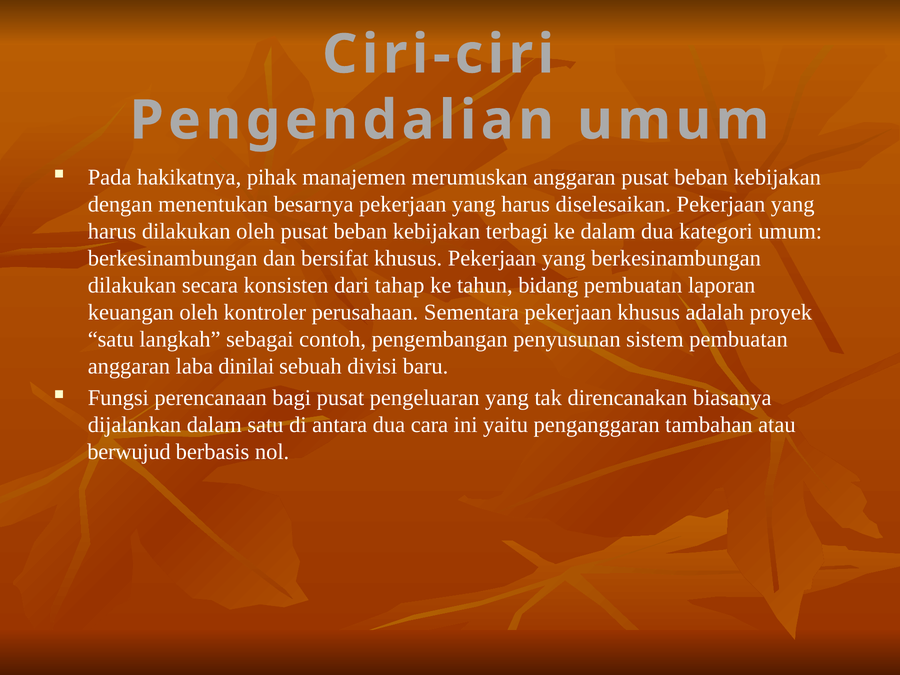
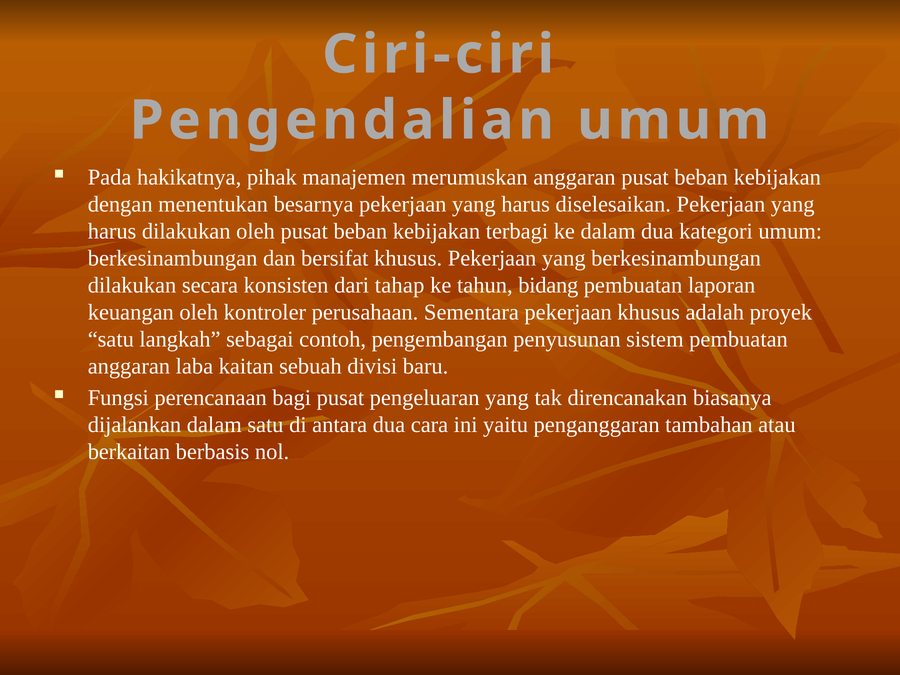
dinilai: dinilai -> kaitan
berwujud: berwujud -> berkaitan
